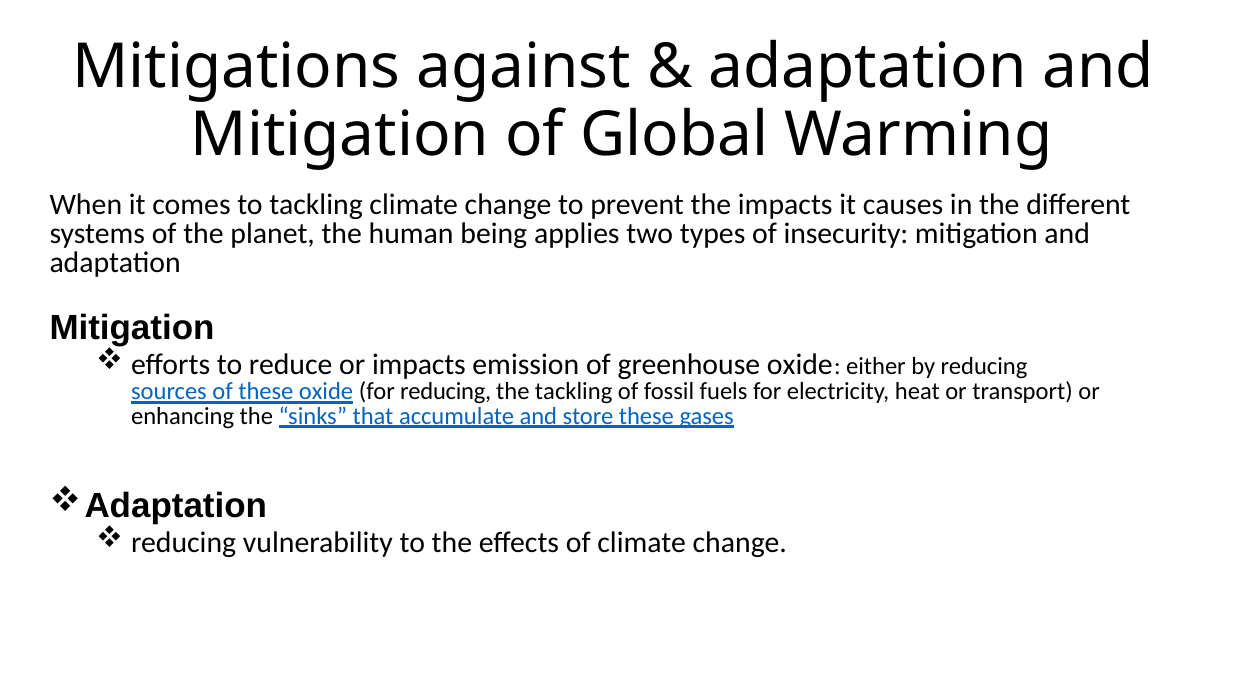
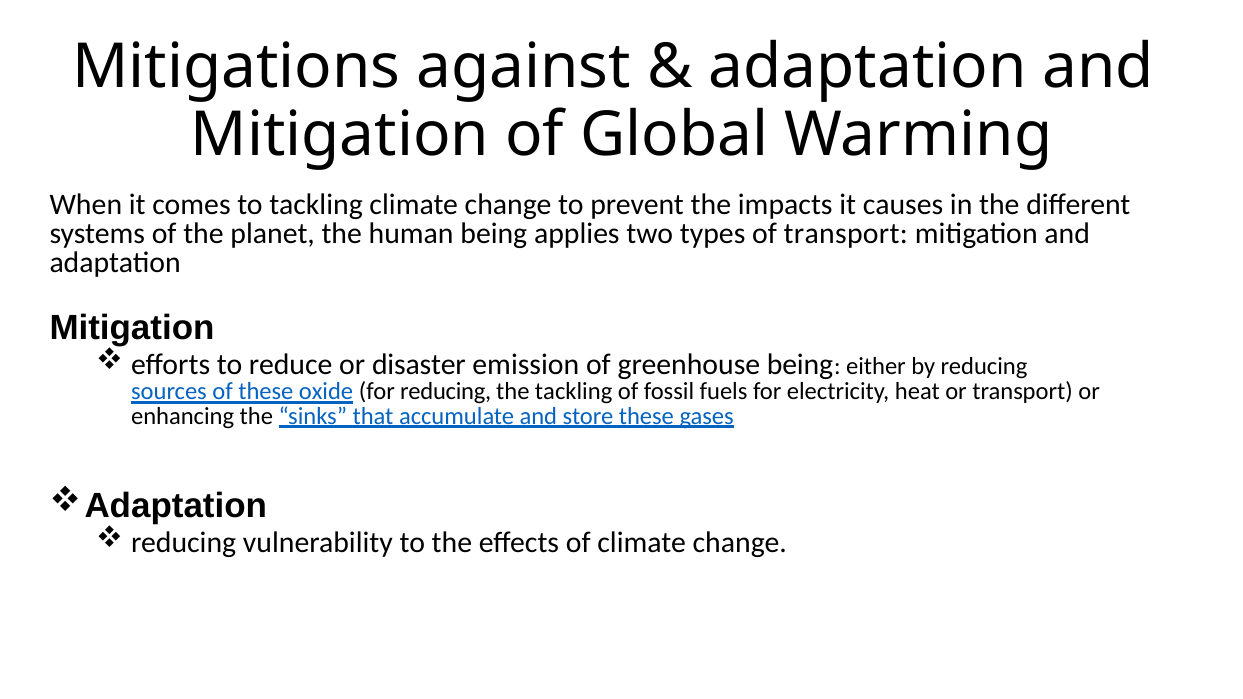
of insecurity: insecurity -> transport
or impacts: impacts -> disaster
greenhouse oxide: oxide -> being
